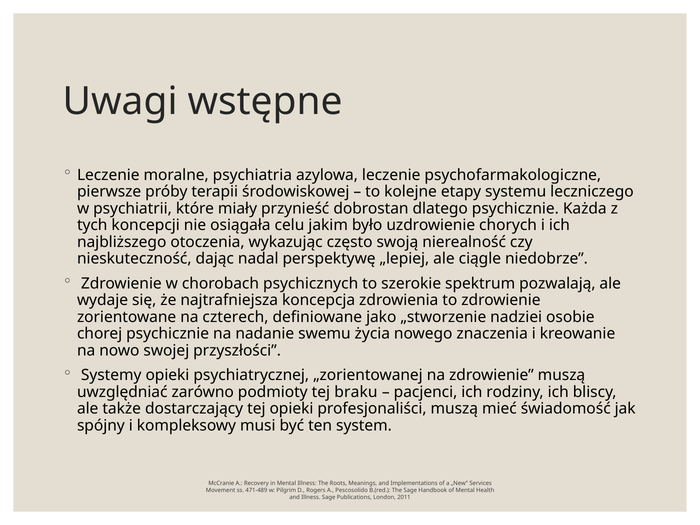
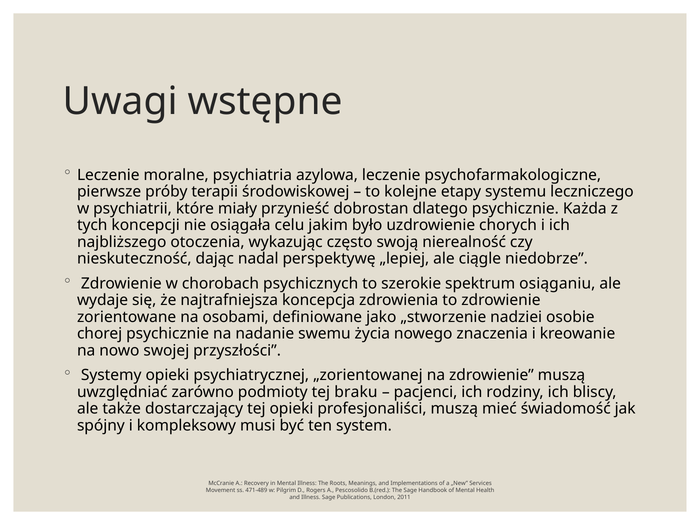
pozwalają: pozwalają -> osiąganiu
czterech: czterech -> osobami
